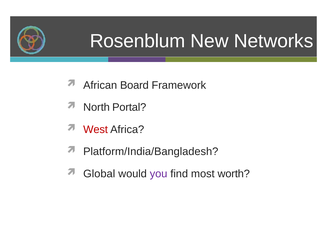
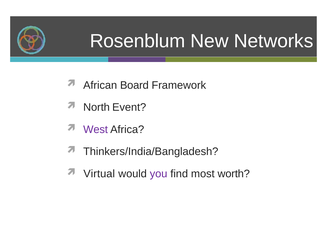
Portal: Portal -> Event
West colour: red -> purple
Platform/India/Bangladesh: Platform/India/Bangladesh -> Thinkers/India/Bangladesh
Global: Global -> Virtual
